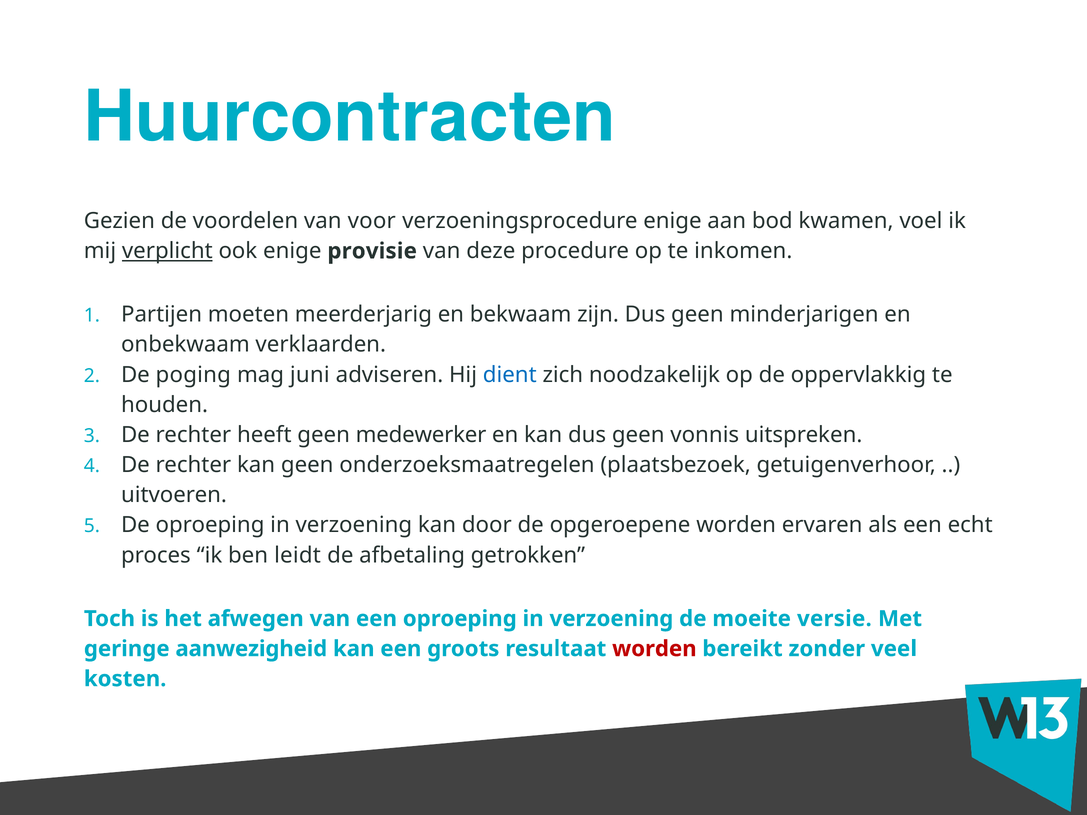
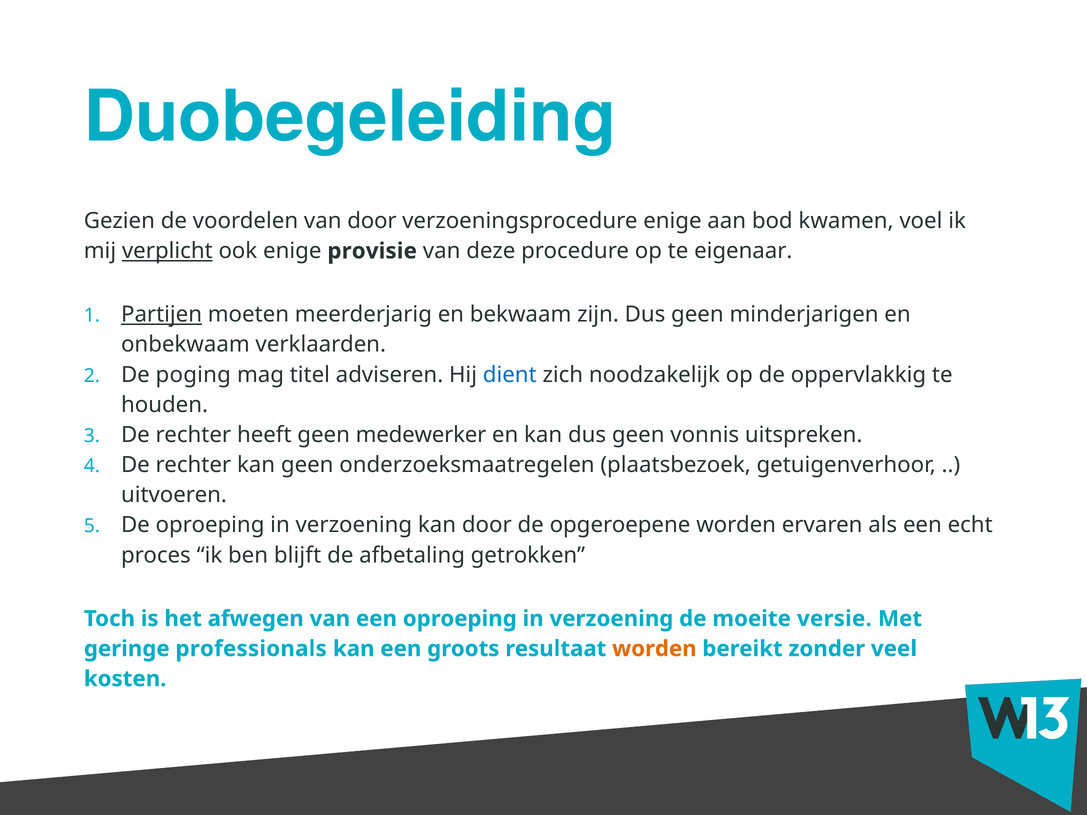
Huurcontracten: Huurcontracten -> Duobegeleiding
van voor: voor -> door
inkomen: inkomen -> eigenaar
Partijen underline: none -> present
juni: juni -> titel
leidt: leidt -> blijft
aanwezigheid: aanwezigheid -> professionals
worden at (654, 649) colour: red -> orange
